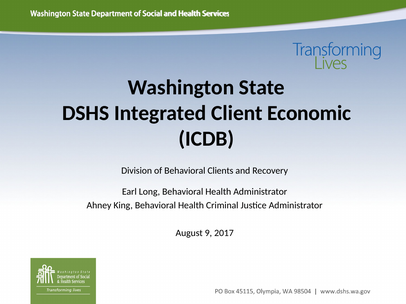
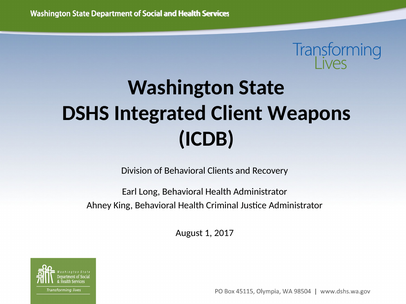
Economic: Economic -> Weapons
9: 9 -> 1
